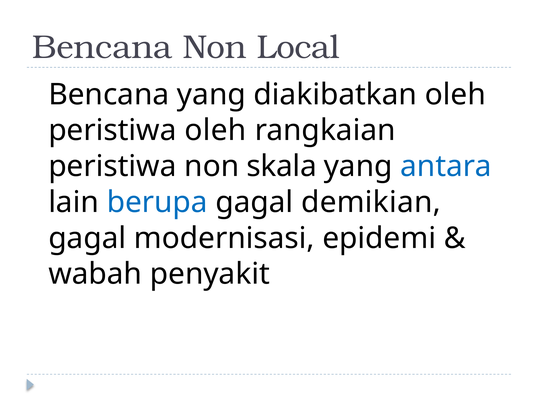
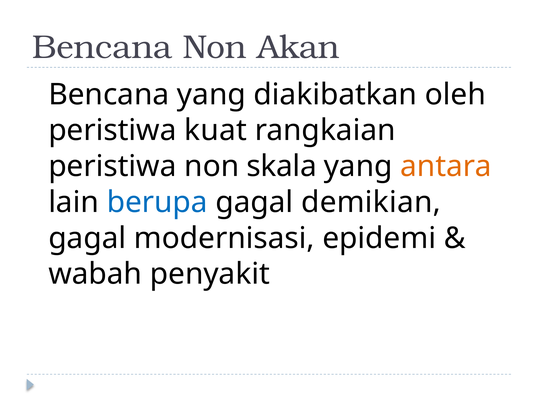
Local: Local -> Akan
peristiwa oleh: oleh -> kuat
antara colour: blue -> orange
